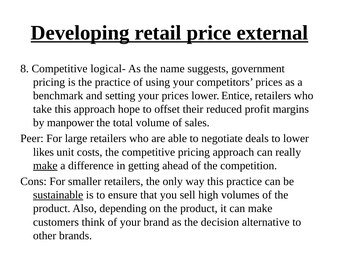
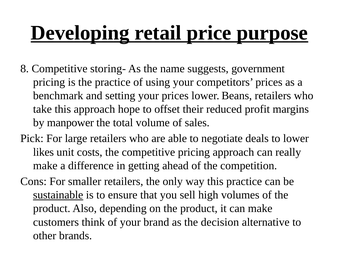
external: external -> purpose
logical-: logical- -> storing-
Entice: Entice -> Beans
Peer: Peer -> Pick
make at (45, 166) underline: present -> none
